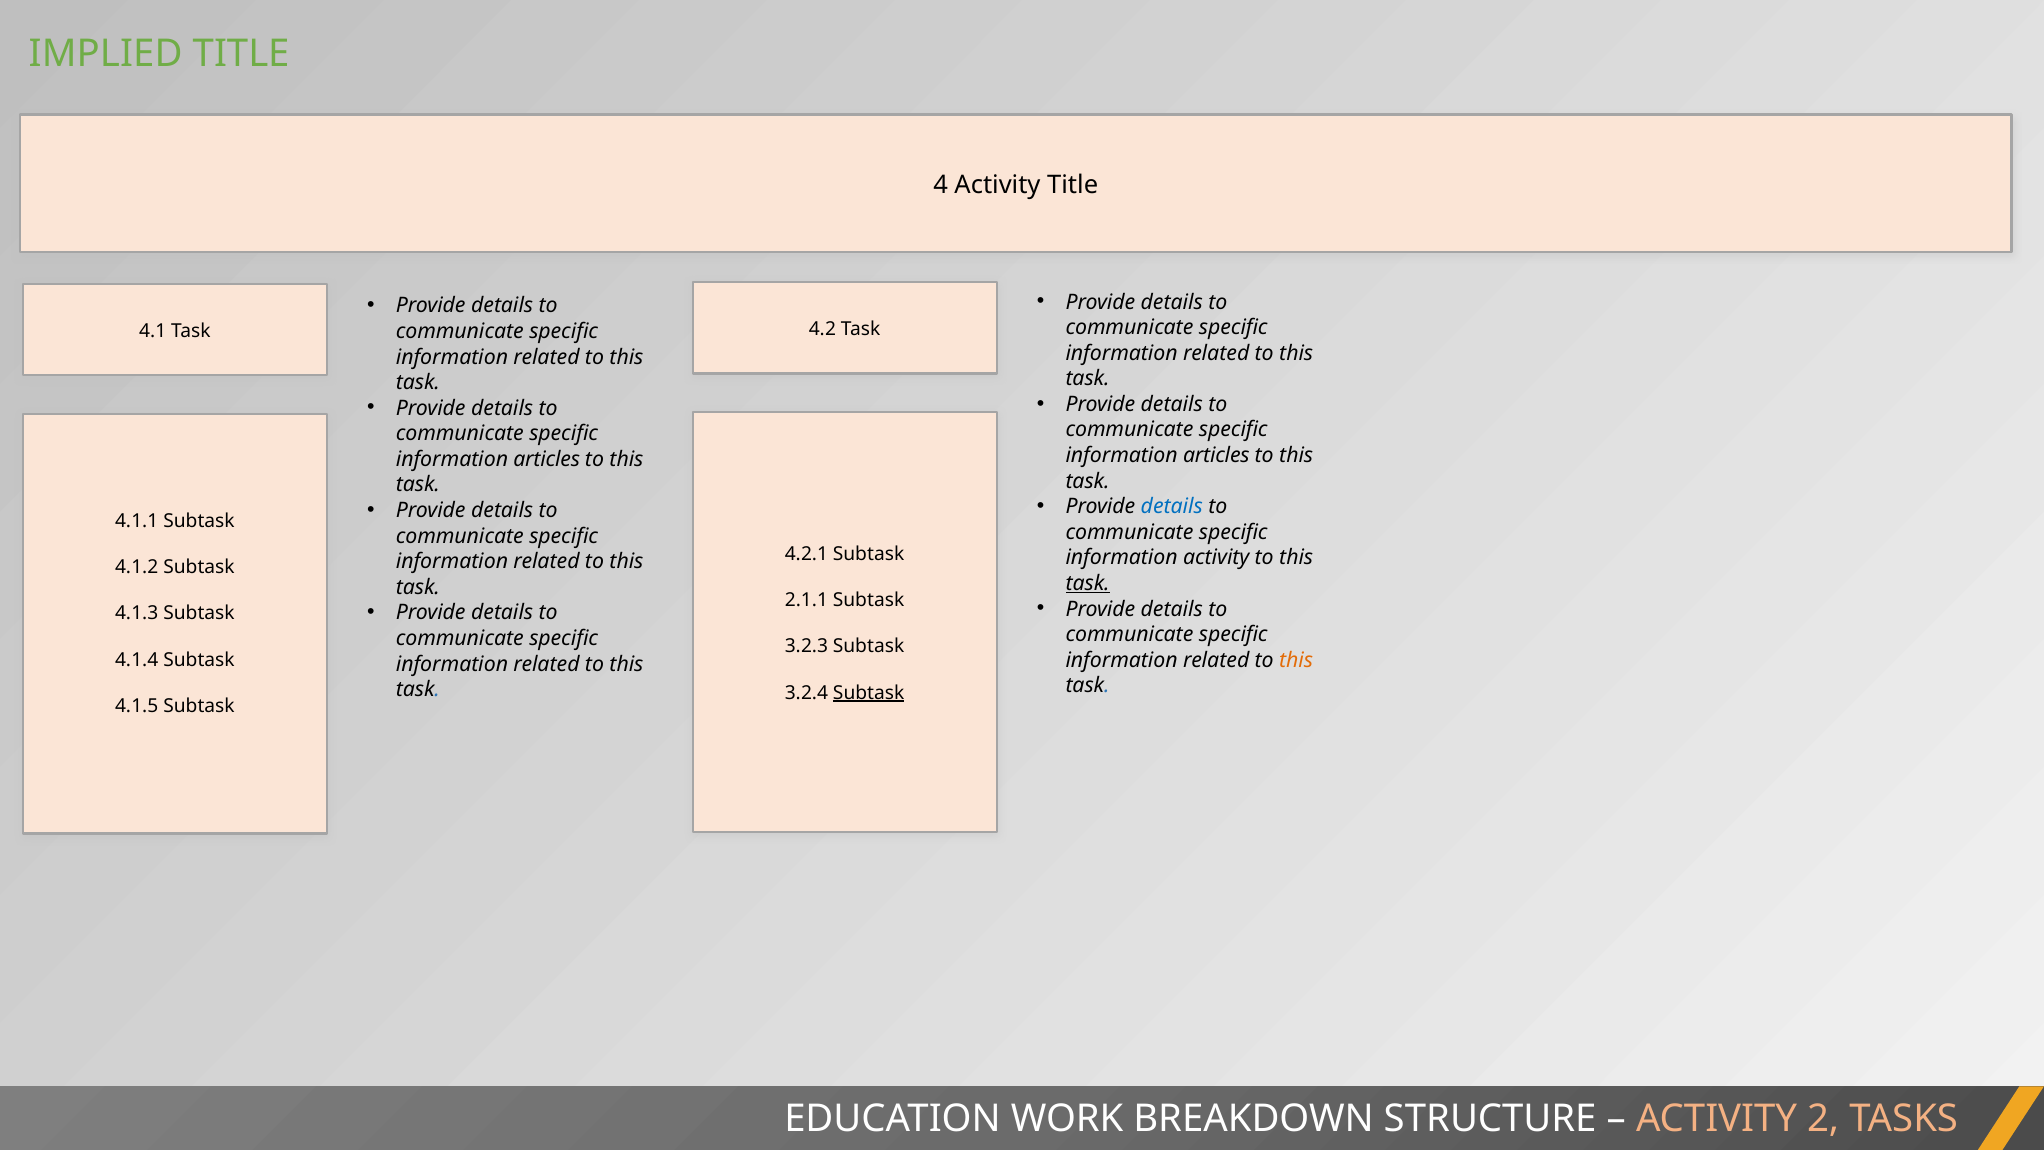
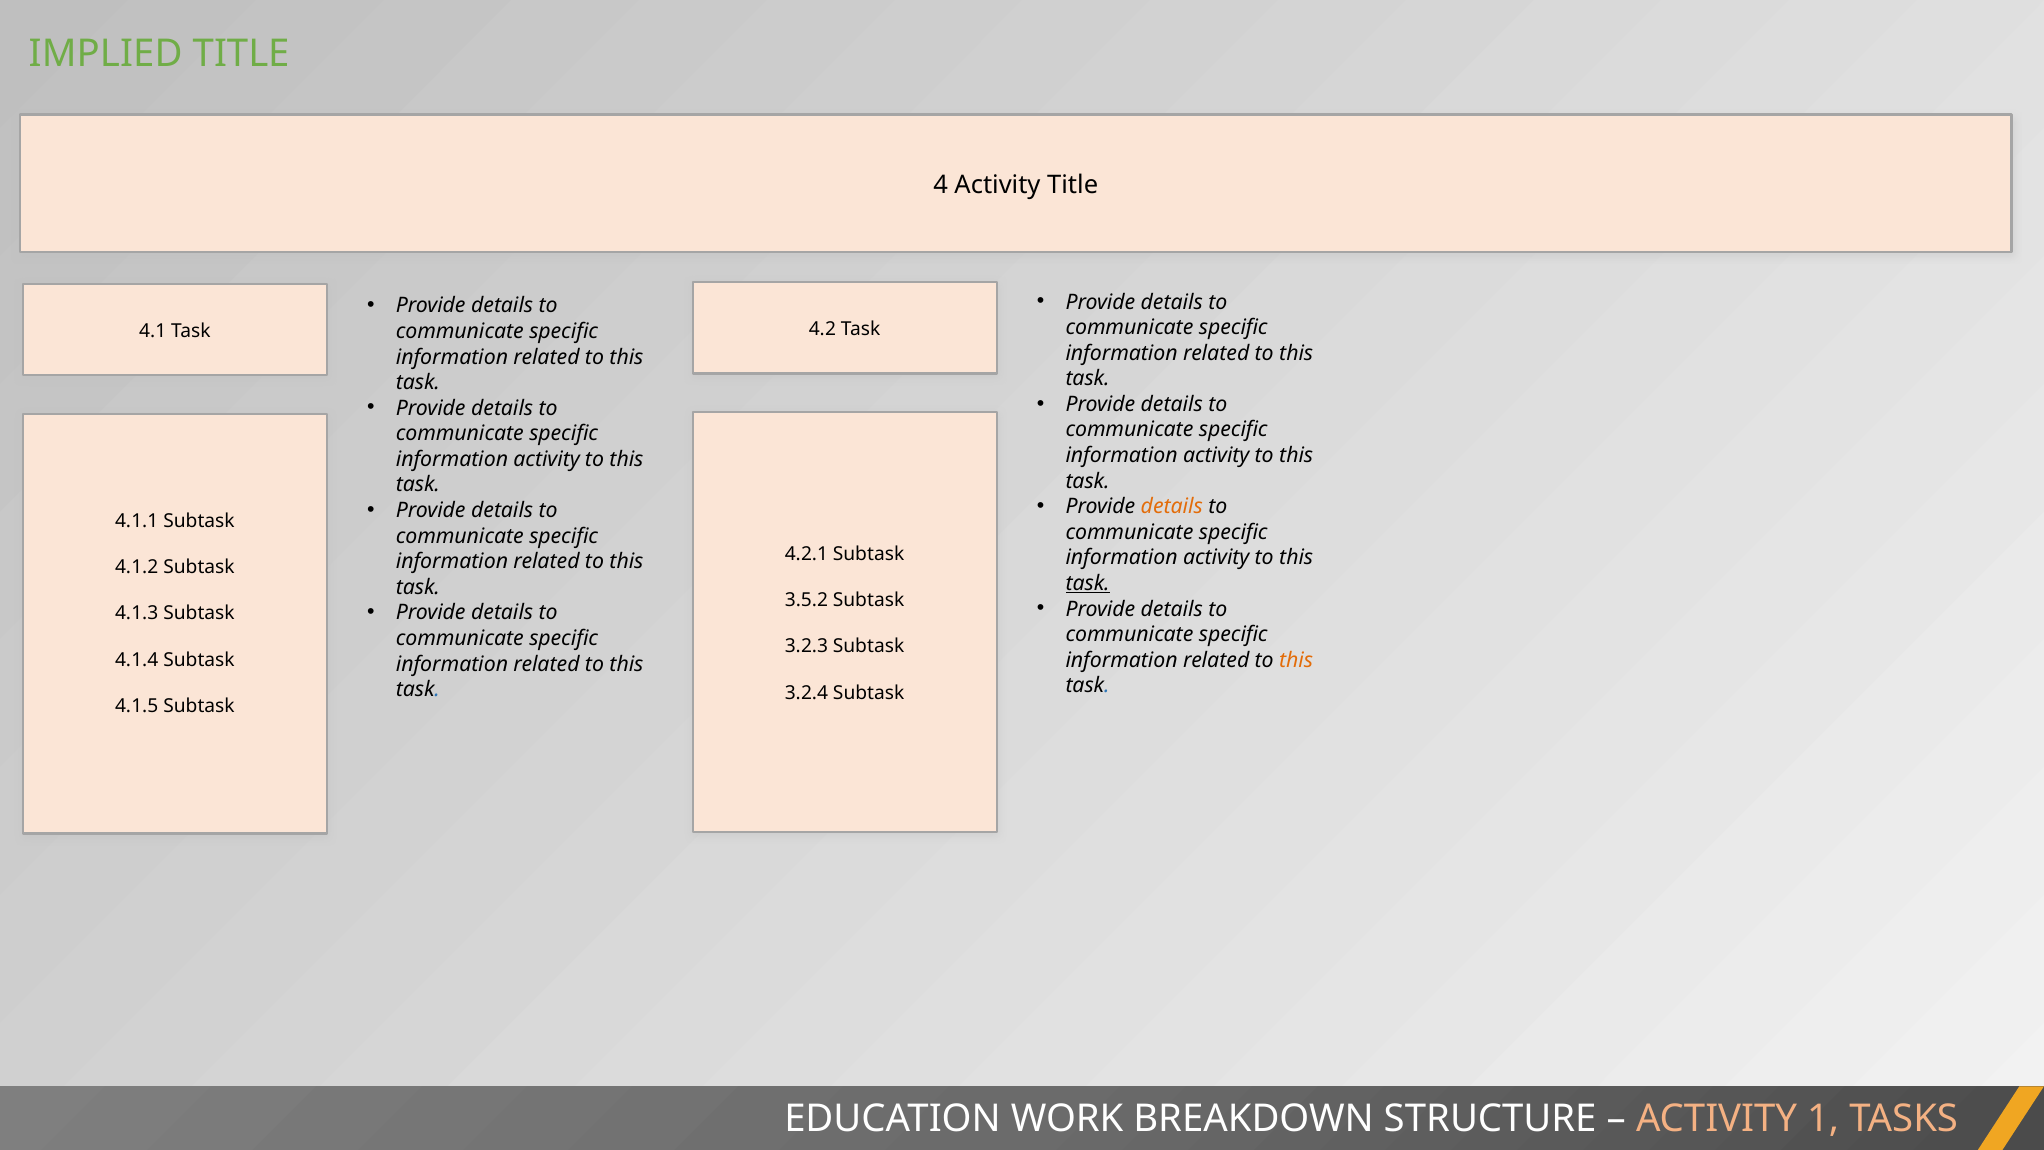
articles at (1216, 455): articles -> activity
articles at (547, 459): articles -> activity
details at (1172, 507) colour: blue -> orange
2.1.1: 2.1.1 -> 3.5.2
Subtask at (869, 693) underline: present -> none
2: 2 -> 1
